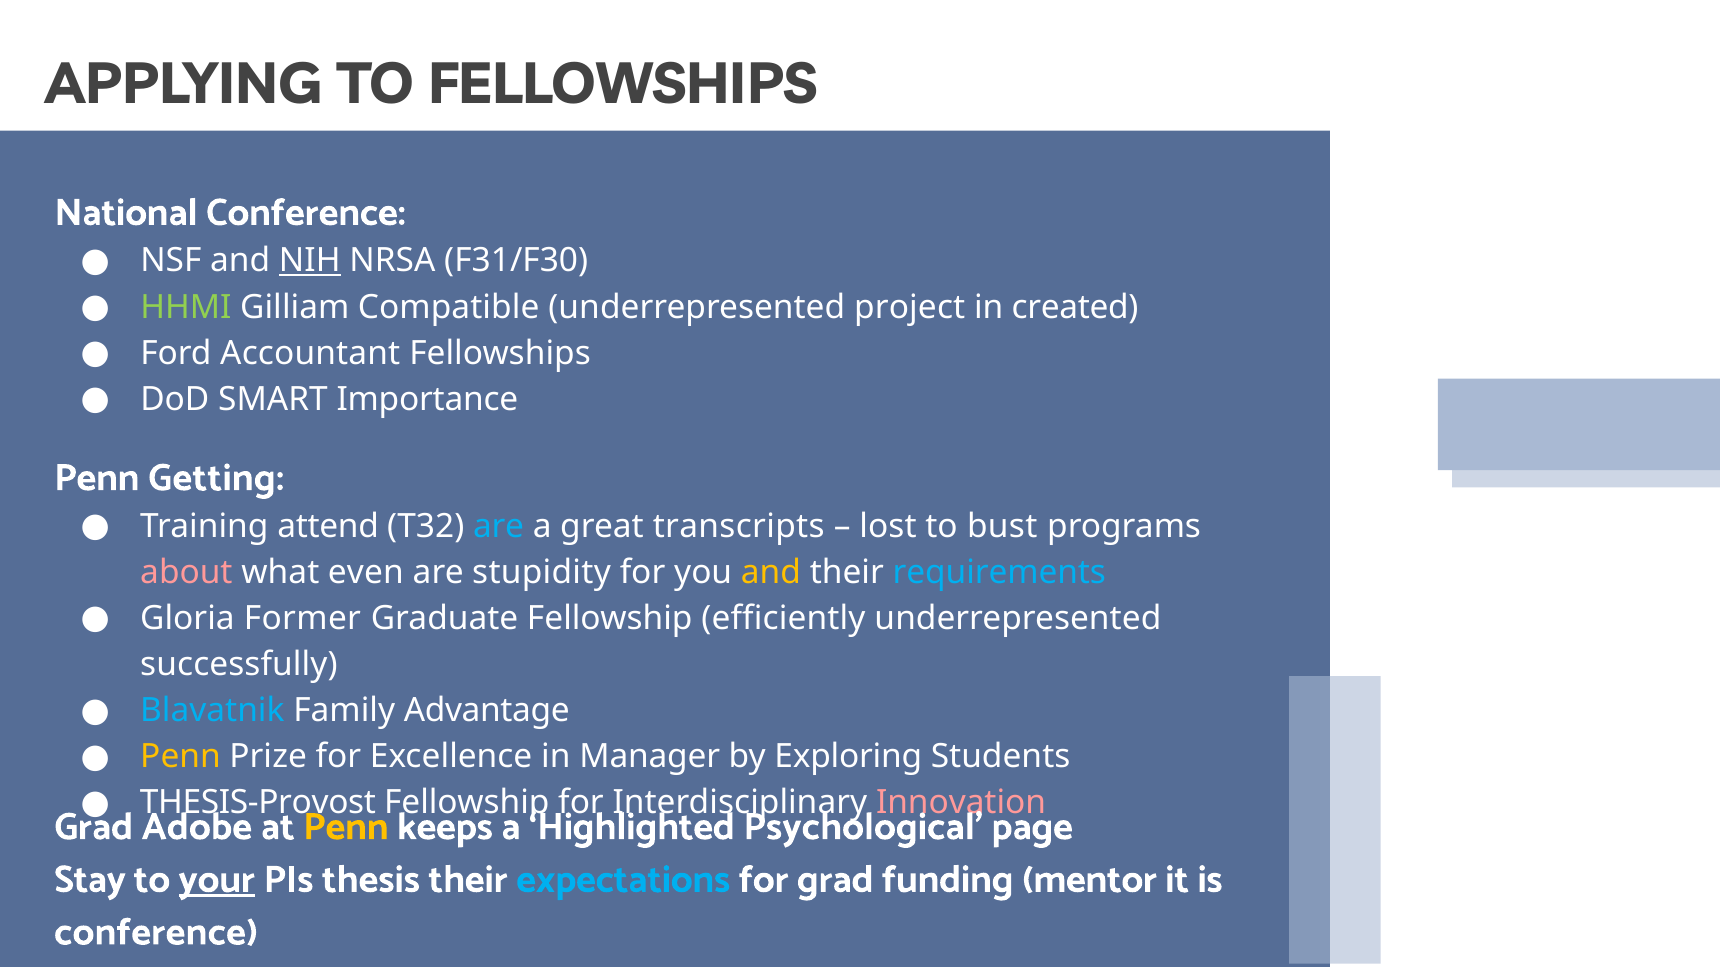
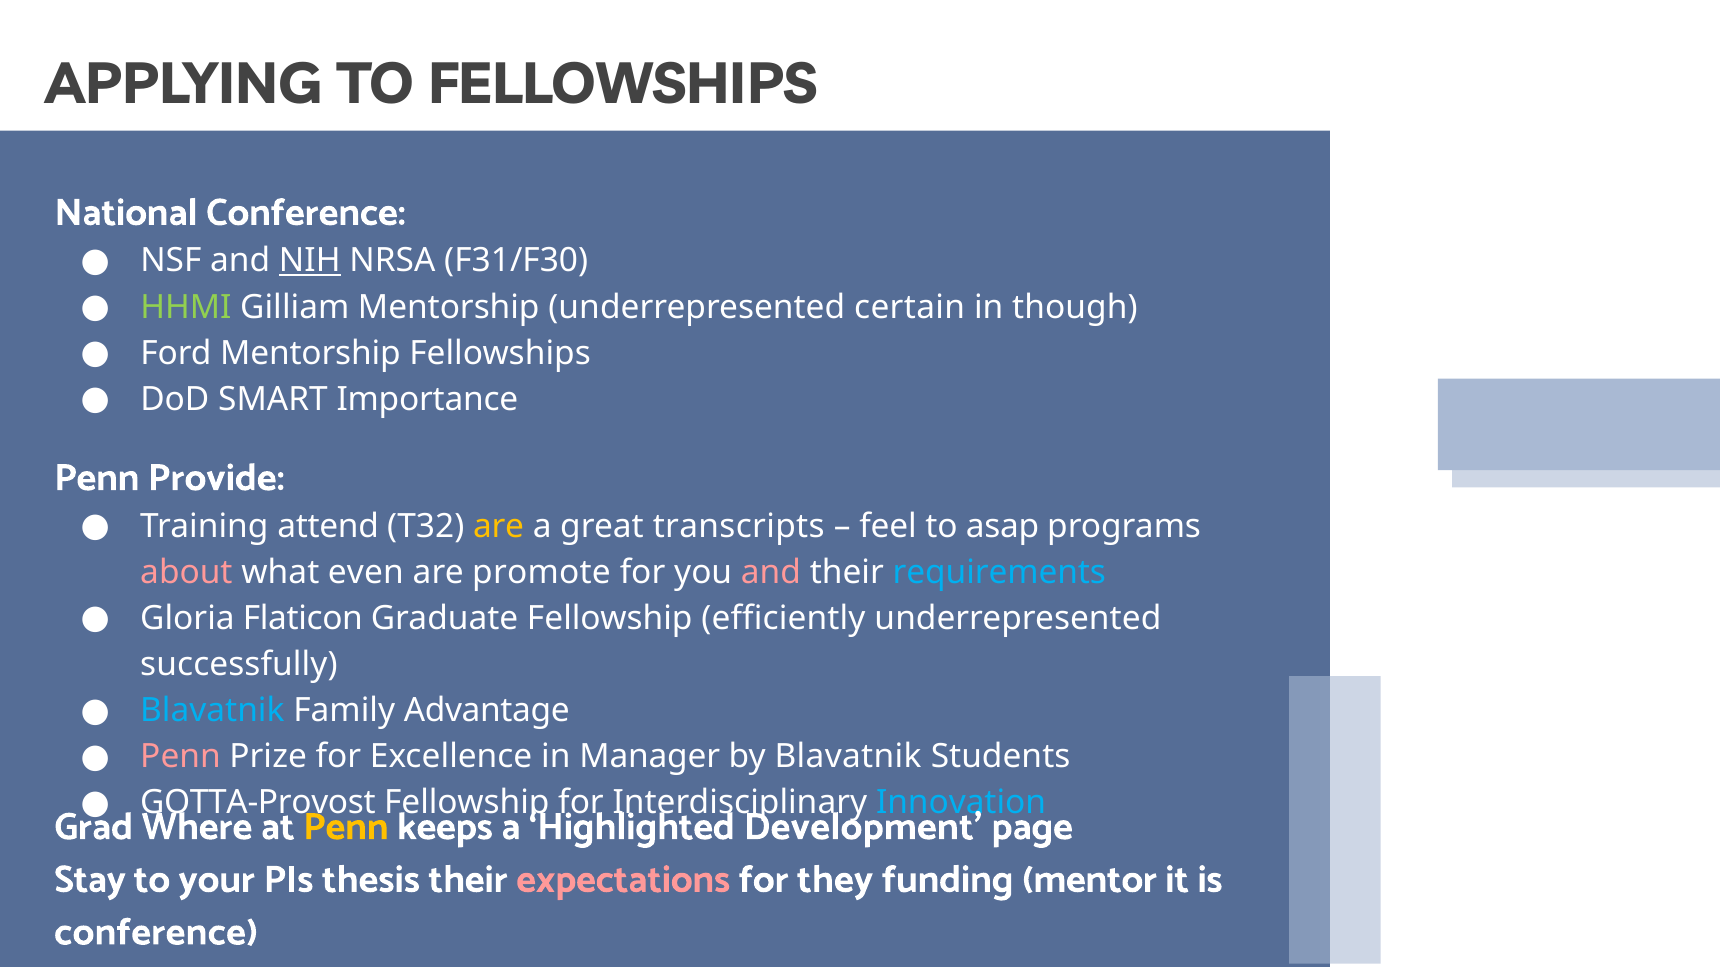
Gilliam Compatible: Compatible -> Mentorship
project: project -> certain
created: created -> though
Ford Accountant: Accountant -> Mentorship
Getting: Getting -> Provide
are at (499, 526) colour: light blue -> yellow
lost: lost -> feel
bust: bust -> asap
stupidity: stupidity -> promote
and at (771, 573) colour: yellow -> pink
Former: Former -> Flaticon
Penn at (181, 757) colour: yellow -> pink
by Exploring: Exploring -> Blavatnik
THESIS-Provost: THESIS-Provost -> GOTTA-Provost
Innovation colour: pink -> light blue
Adobe: Adobe -> Where
Psychological: Psychological -> Development
your underline: present -> none
expectations colour: light blue -> pink
for grad: grad -> they
